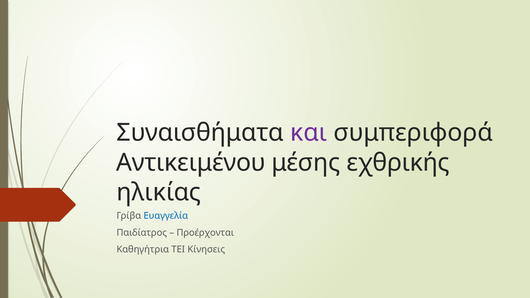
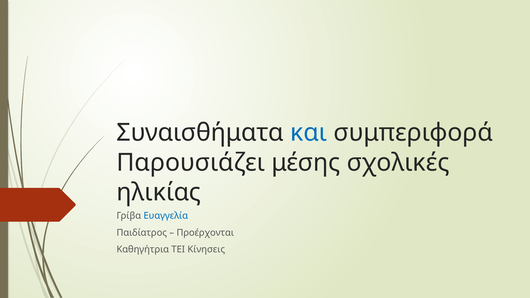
και colour: purple -> blue
Αντικειμένου: Αντικειμένου -> Παρουσιάζει
εχθρικής: εχθρικής -> σχολικές
